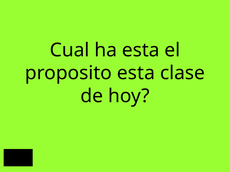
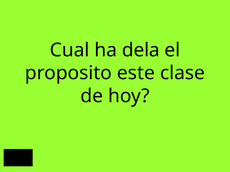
ha esta: esta -> dela
proposito esta: esta -> este
